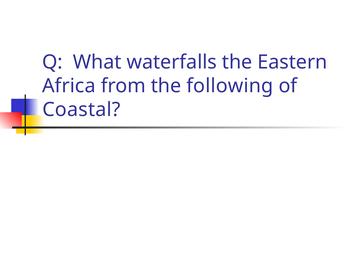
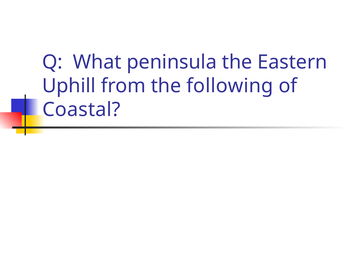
waterfalls: waterfalls -> peninsula
Africa: Africa -> Uphill
